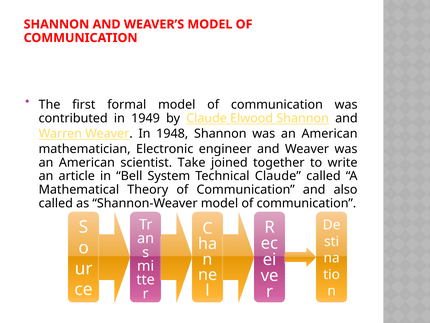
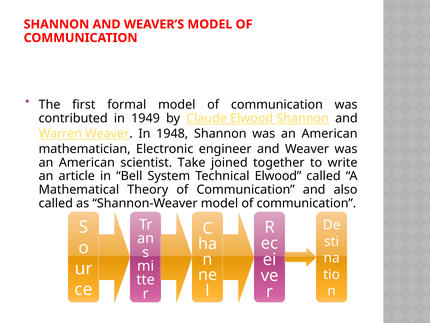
Technical Claude: Claude -> Elwood
